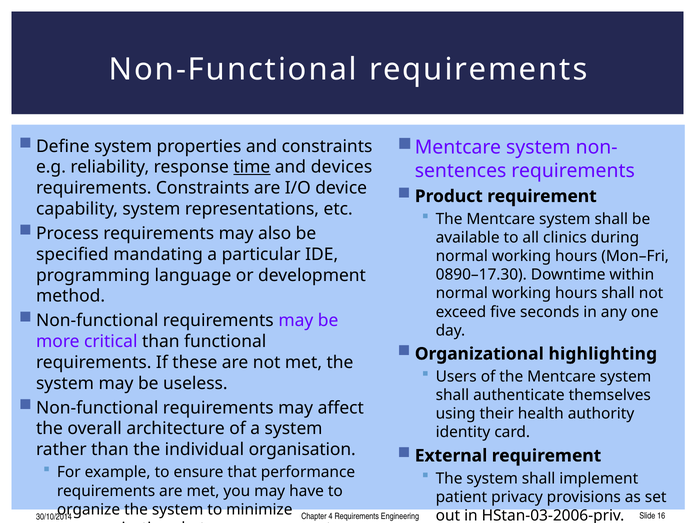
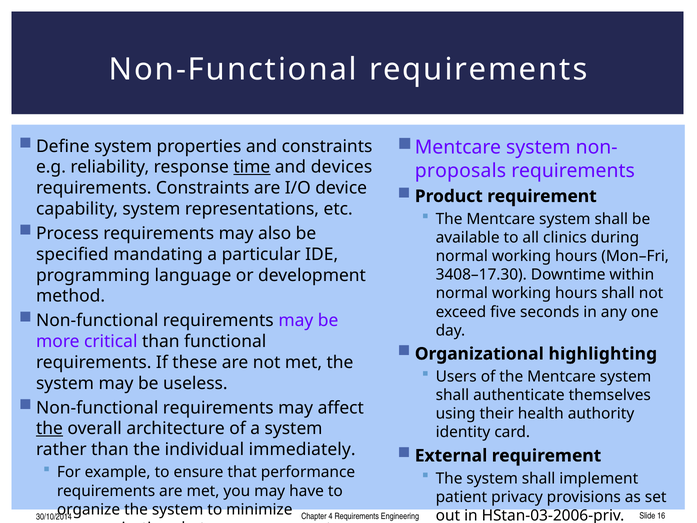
sentences: sentences -> proposals
0890–17.30: 0890–17.30 -> 3408–17.30
the at (49, 428) underline: none -> present
organisation: organisation -> immediately
